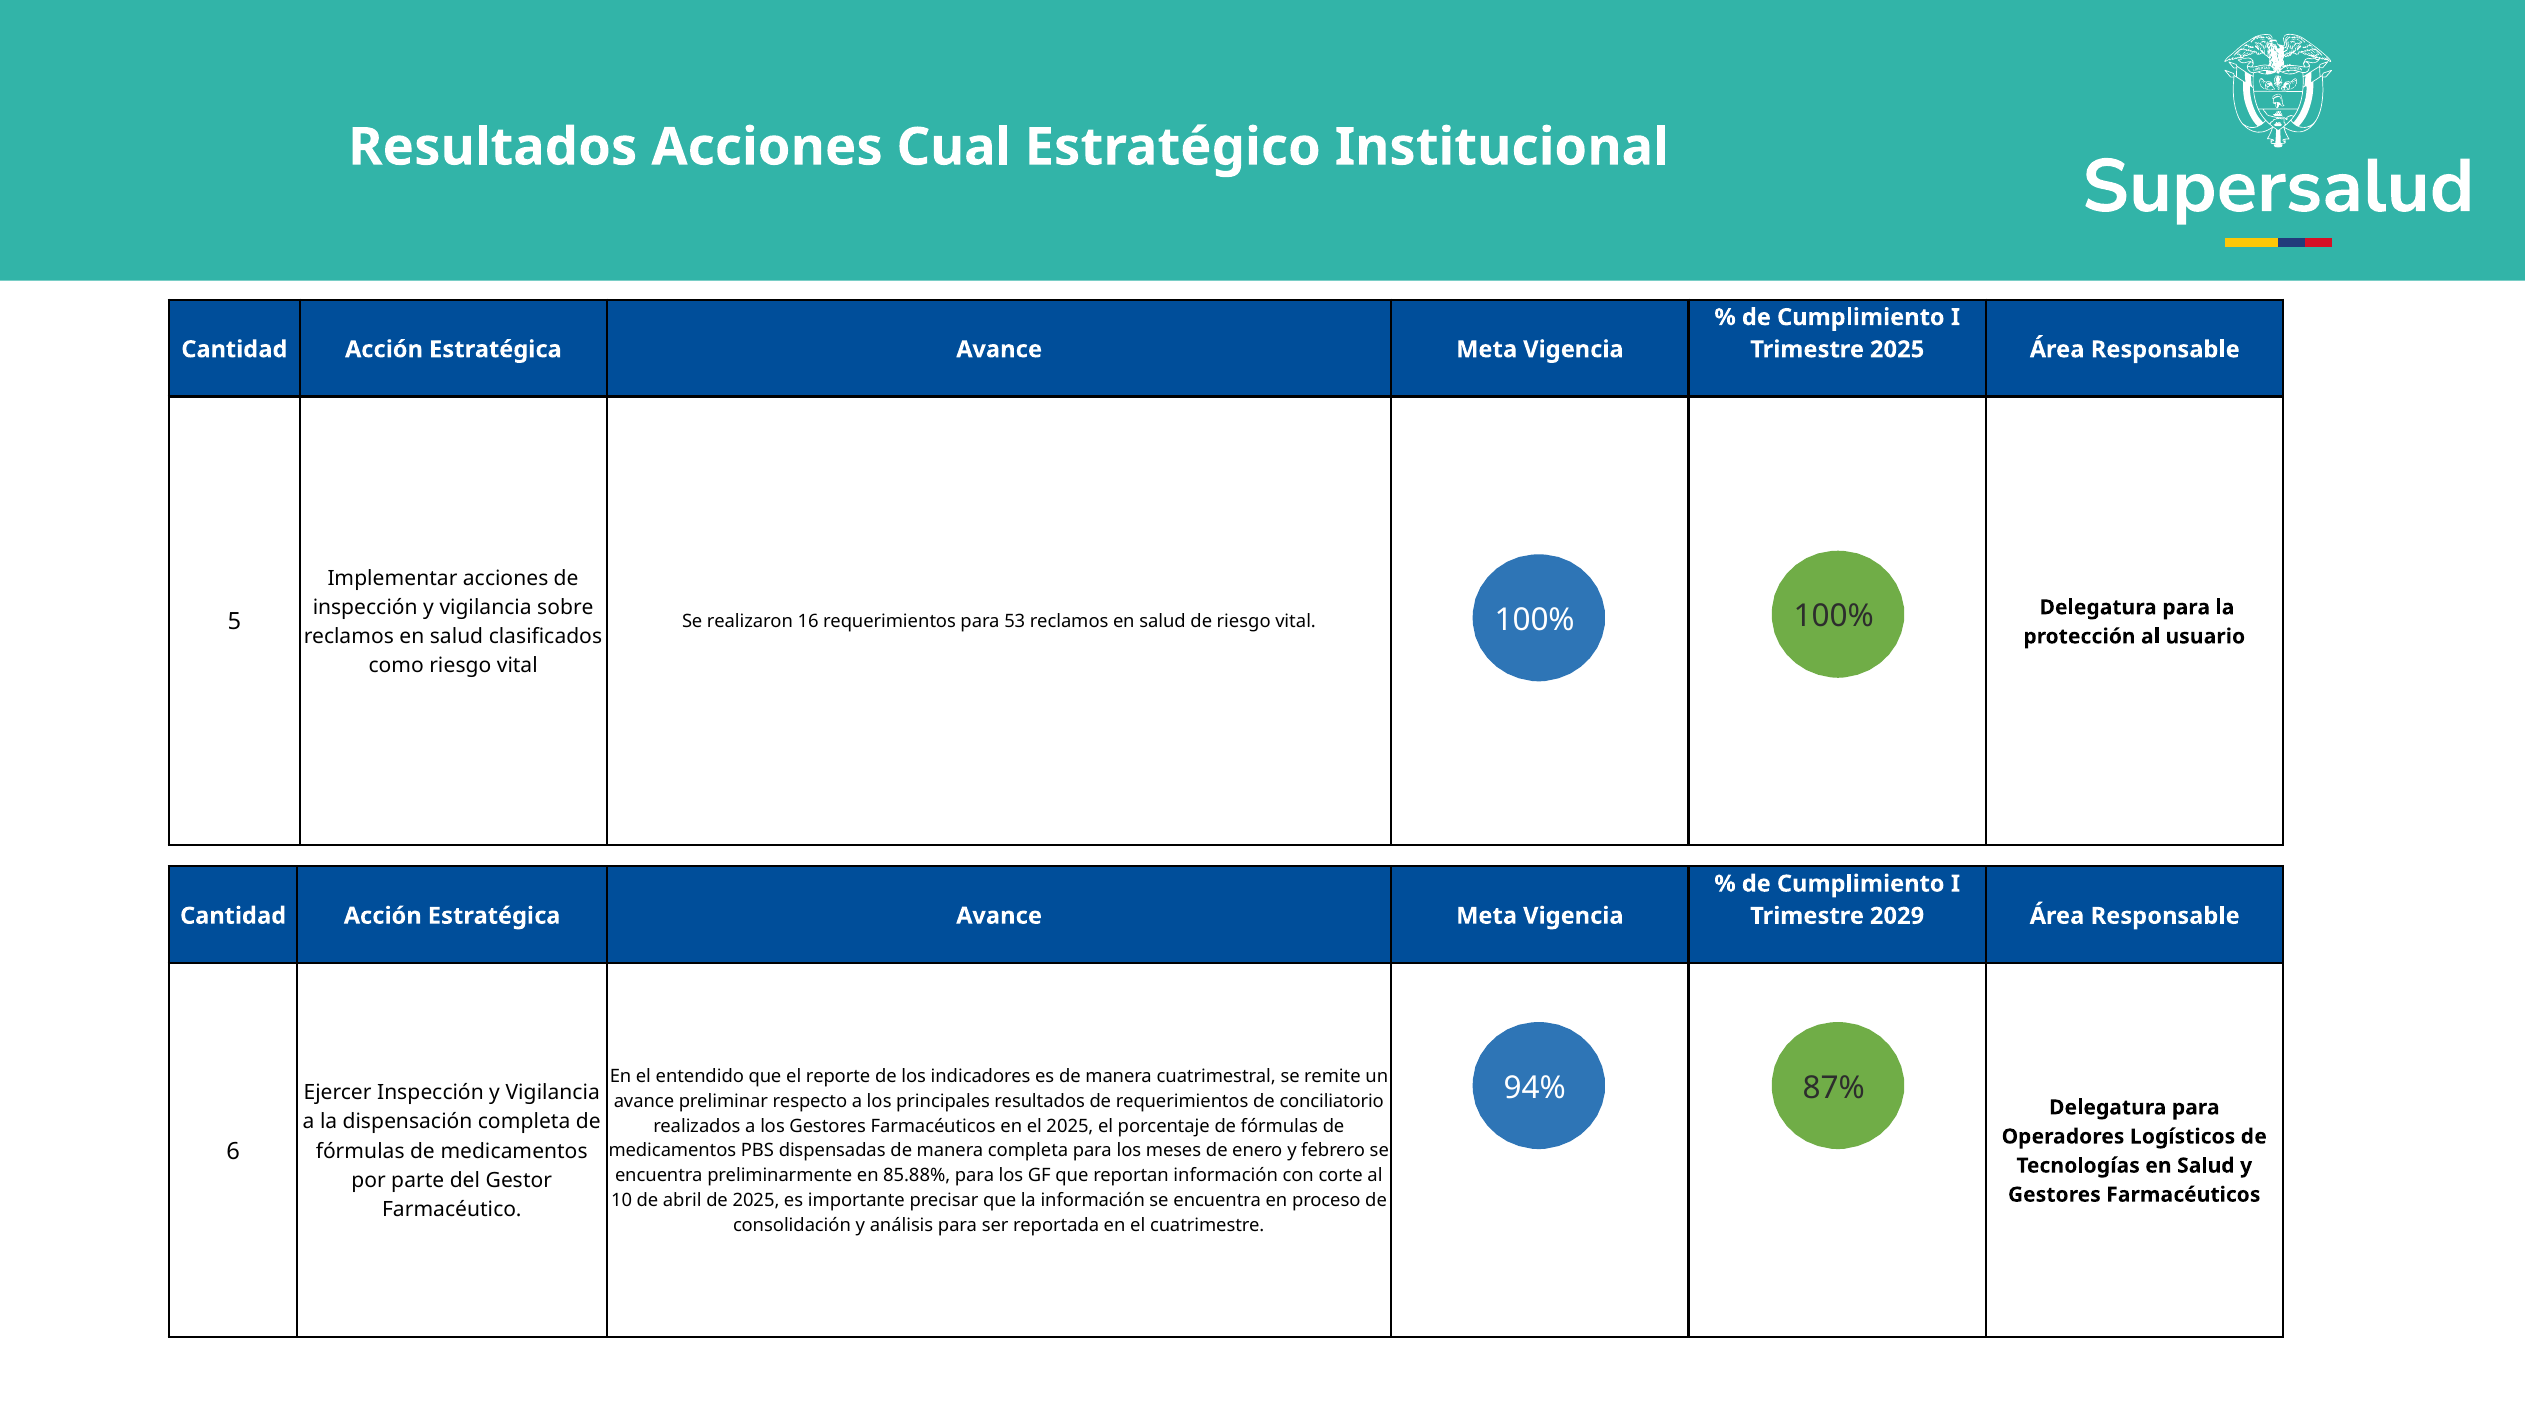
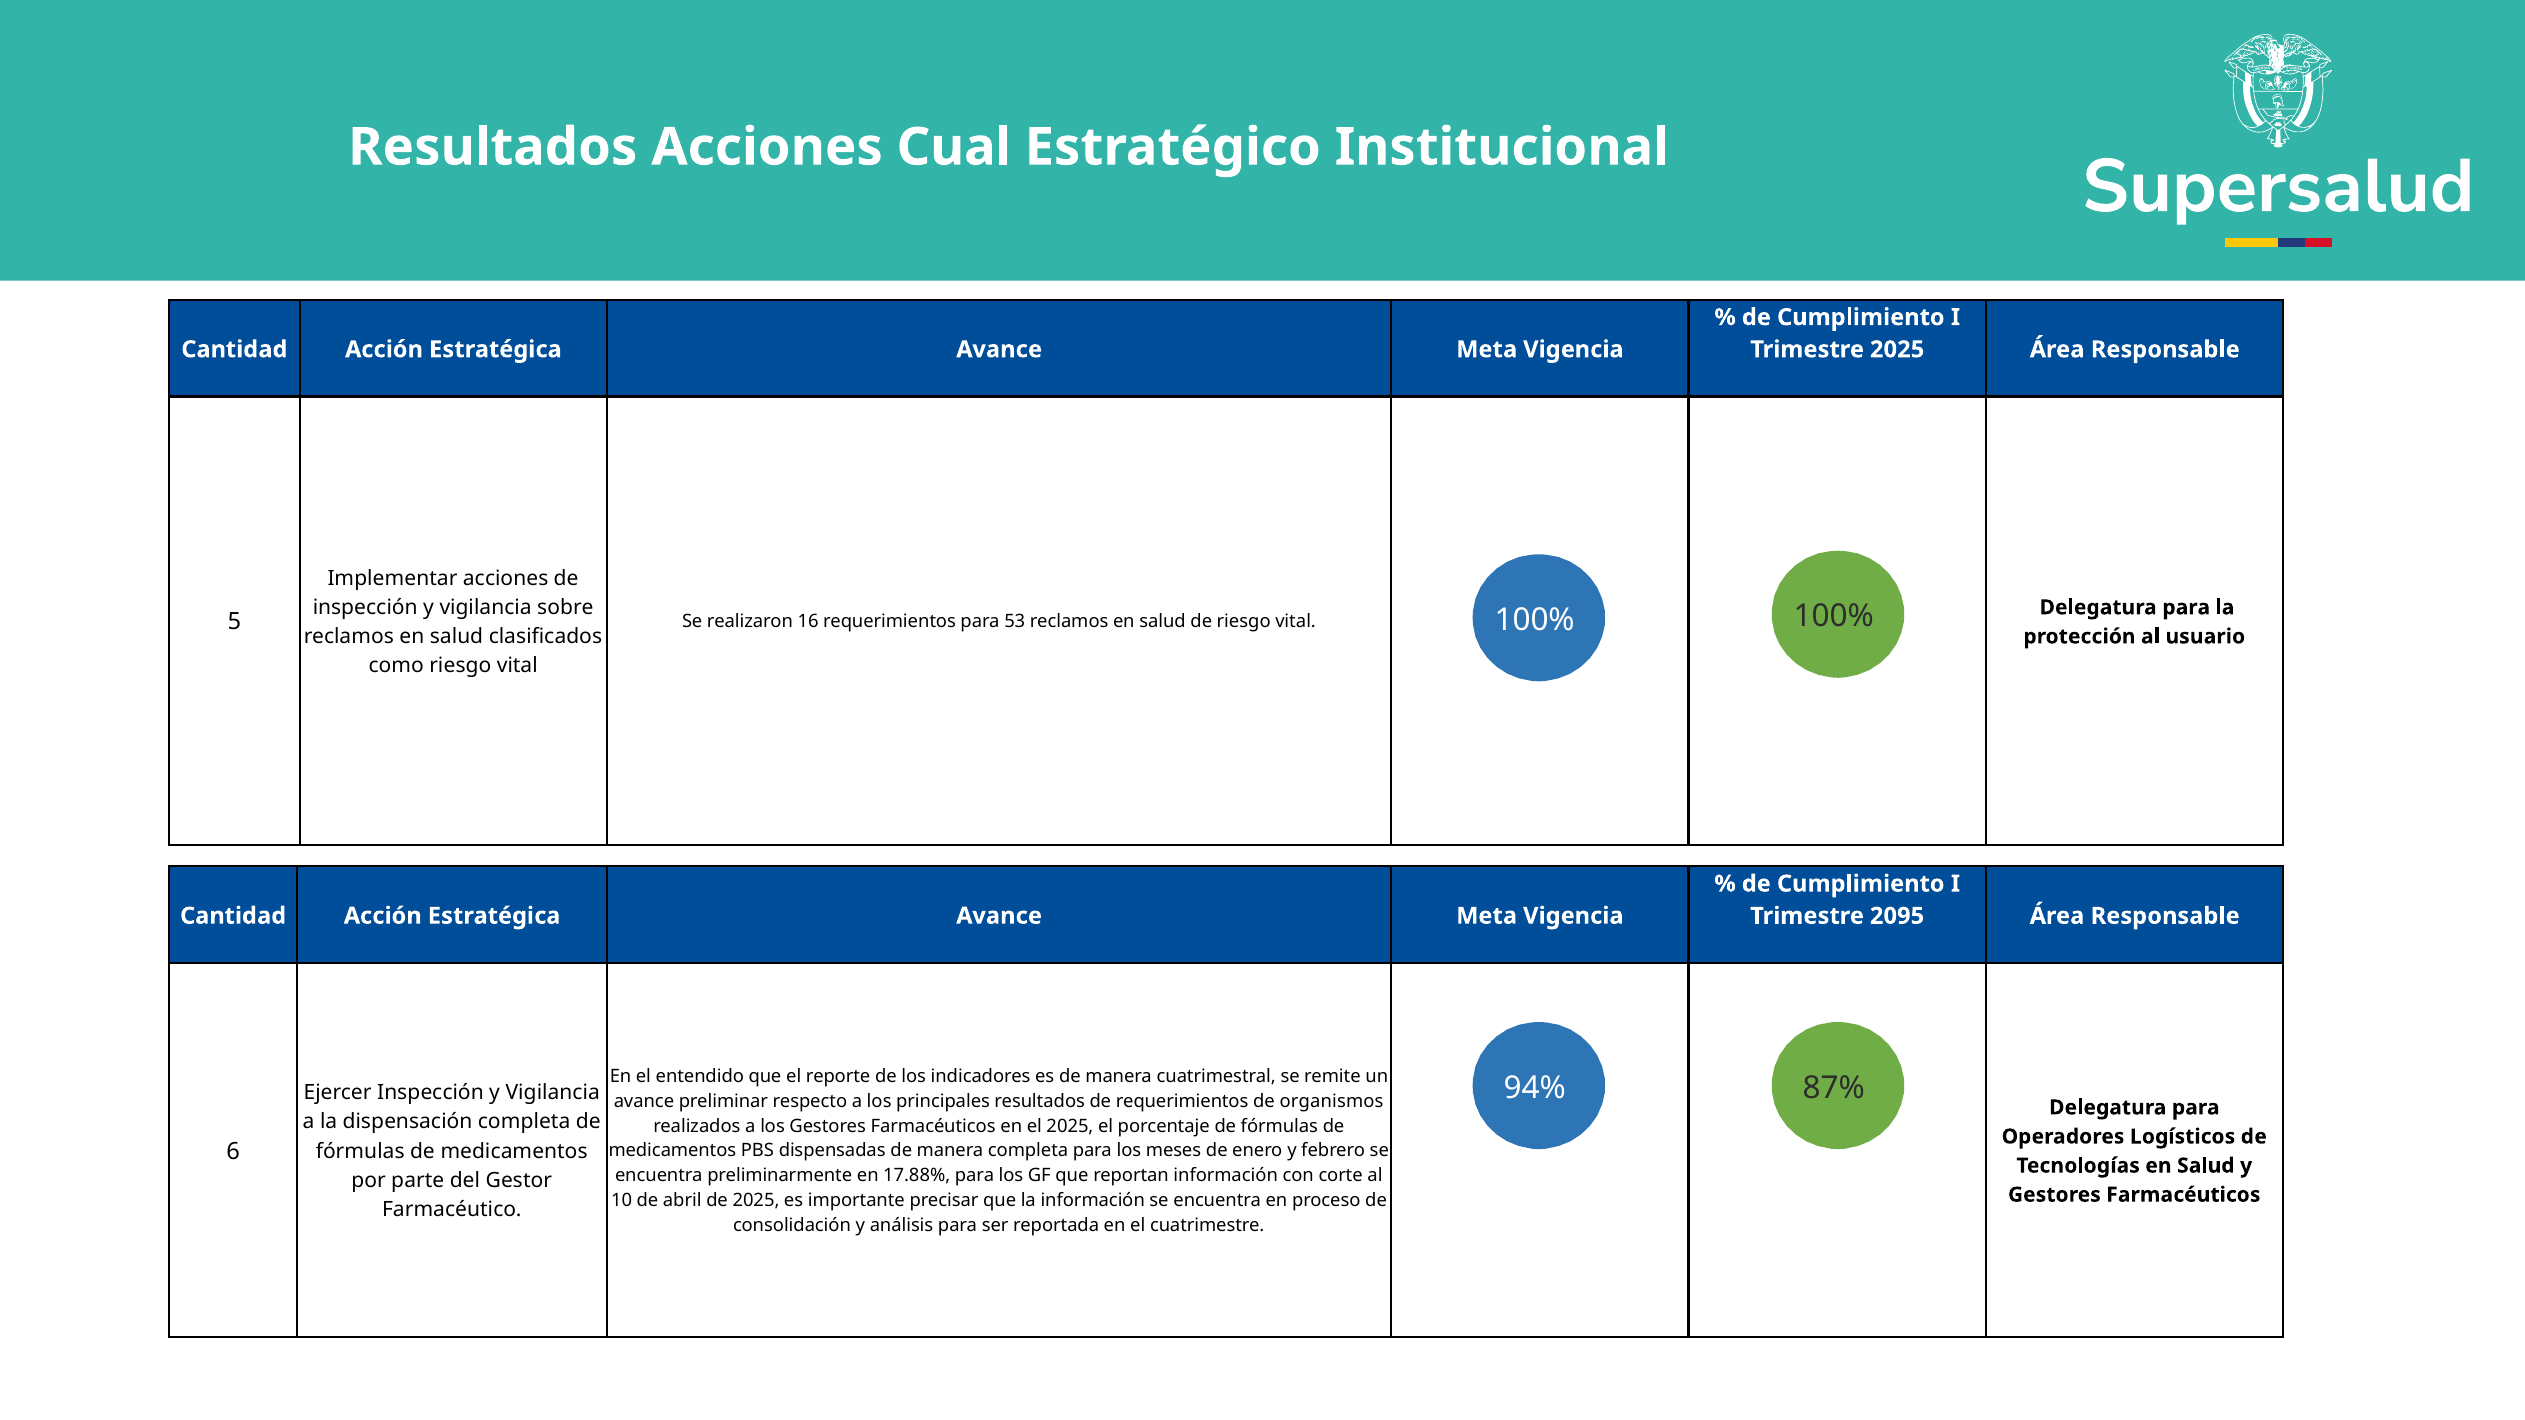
2029: 2029 -> 2095
conciliatorio: conciliatorio -> organismos
85.88%: 85.88% -> 17.88%
